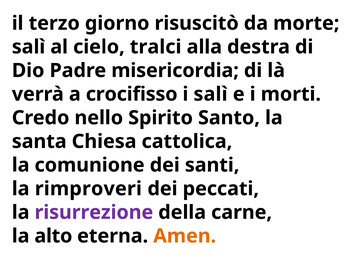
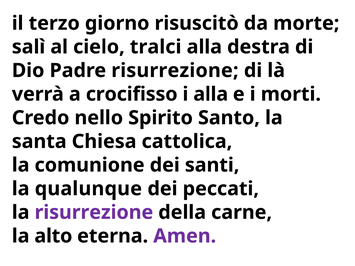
Padre misericordia: misericordia -> risurrezione
i salì: salì -> alla
rimproveri: rimproveri -> qualunque
Amen colour: orange -> purple
